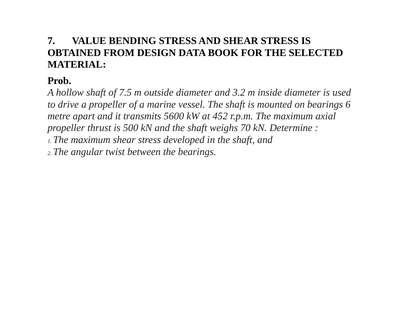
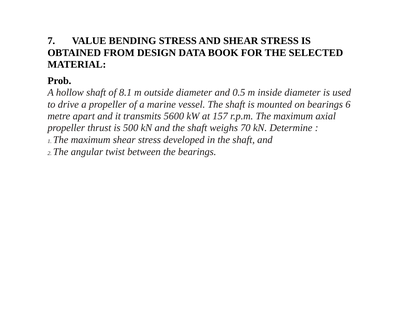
7.5: 7.5 -> 8.1
3.2: 3.2 -> 0.5
452: 452 -> 157
